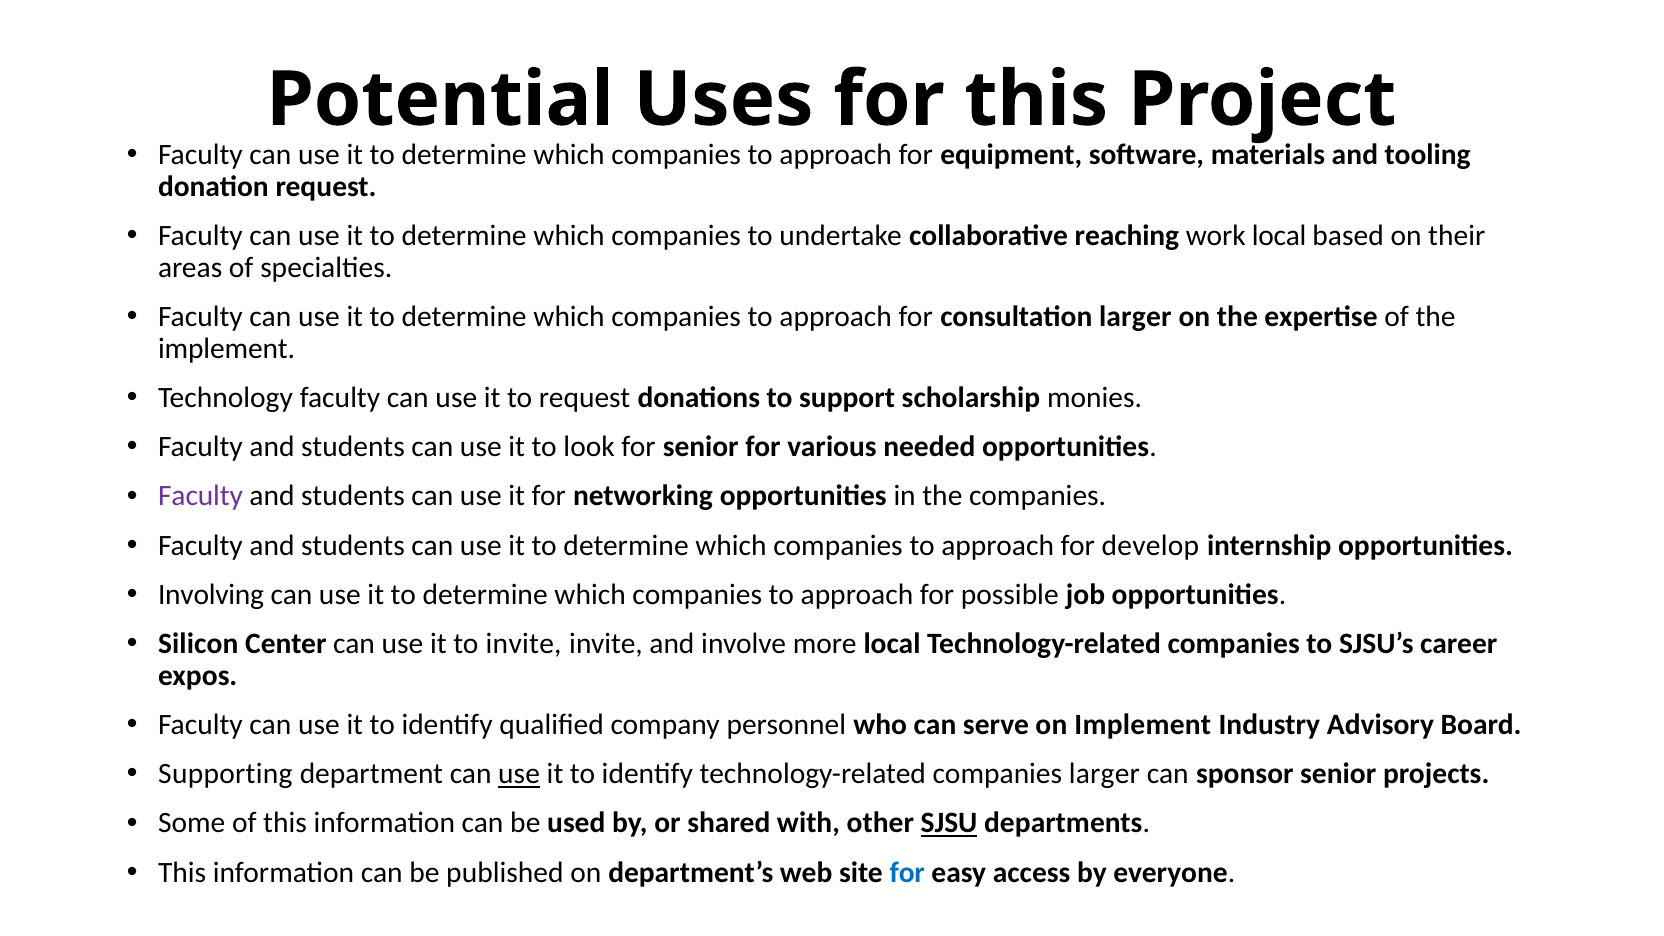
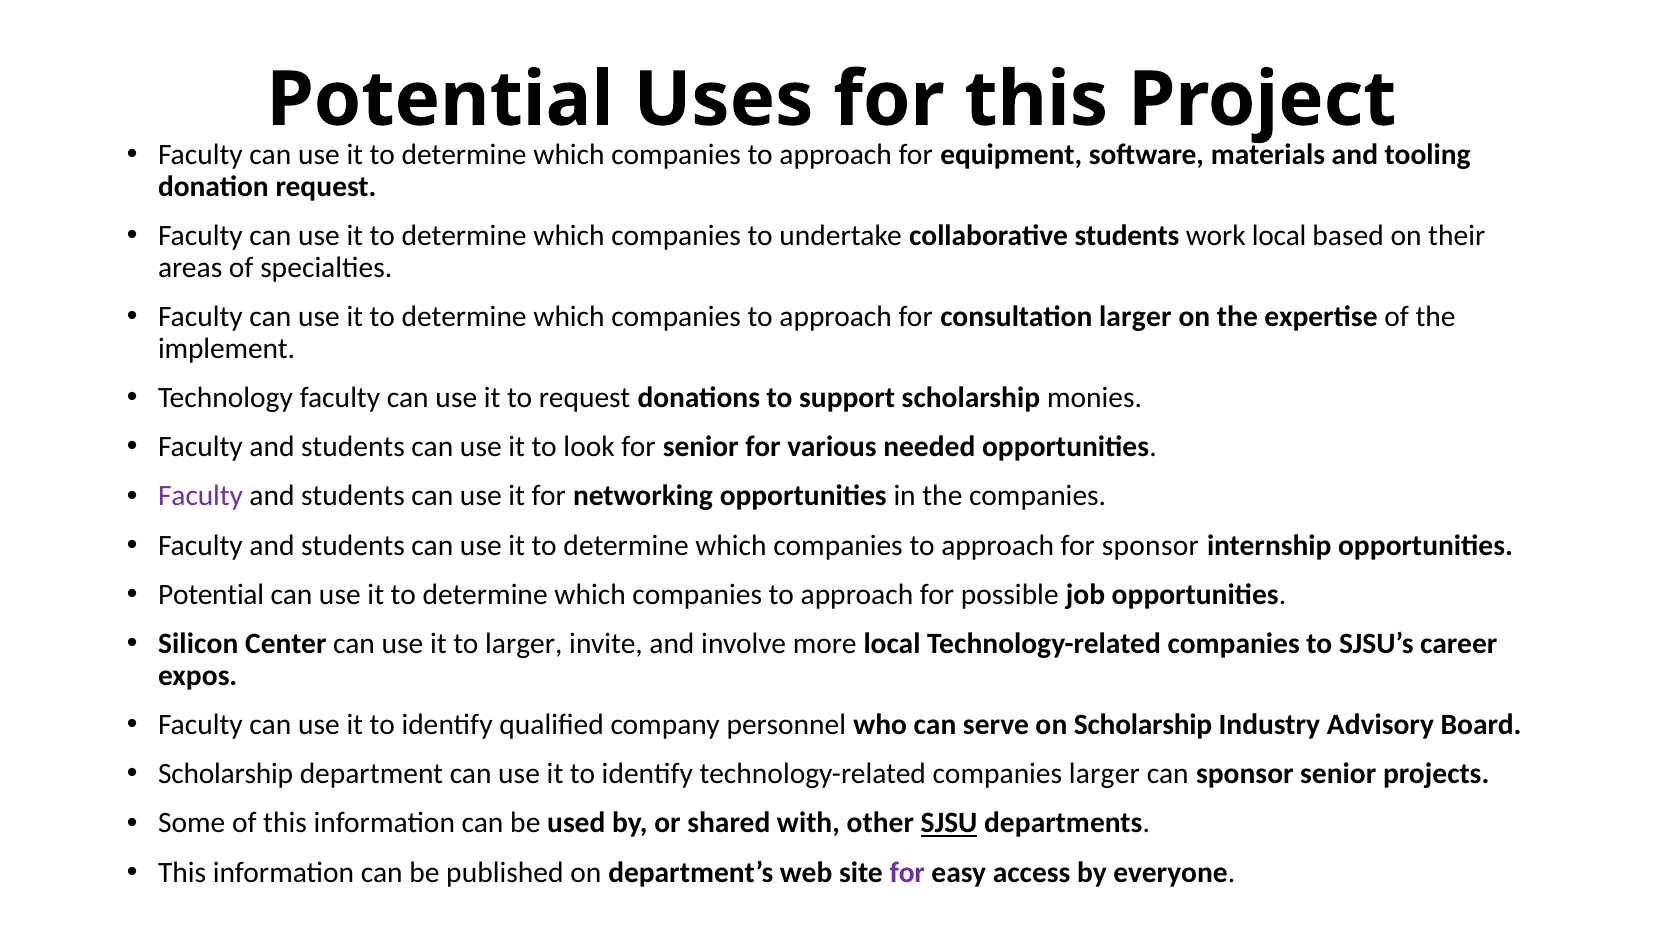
collaborative reaching: reaching -> students
for develop: develop -> sponsor
Involving at (211, 595): Involving -> Potential
to invite: invite -> larger
on Implement: Implement -> Scholarship
Supporting at (225, 774): Supporting -> Scholarship
use at (519, 774) underline: present -> none
for at (907, 872) colour: blue -> purple
